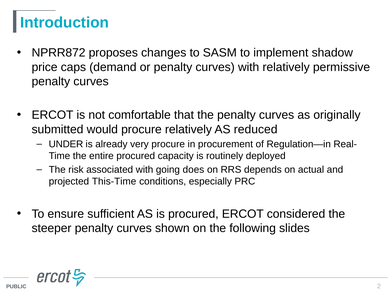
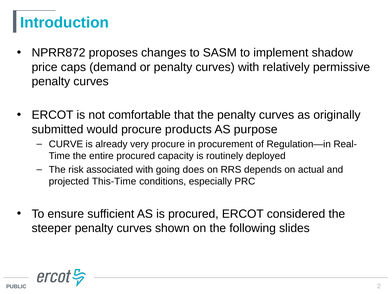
procure relatively: relatively -> products
reduced: reduced -> purpose
UNDER: UNDER -> CURVE
